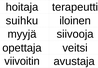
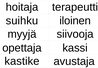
veitsi: veitsi -> kassi
viivoitin: viivoitin -> kastike
